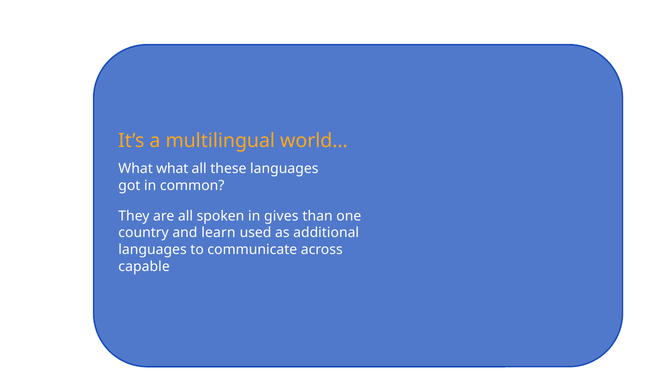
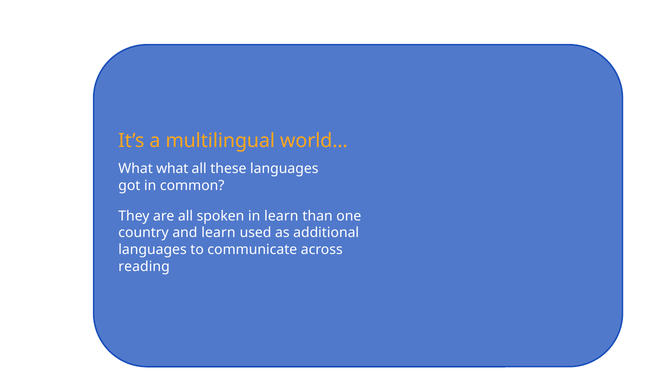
in gives: gives -> learn
capable: capable -> reading
